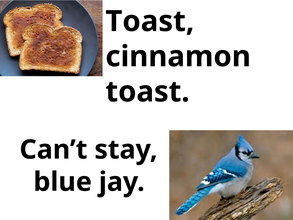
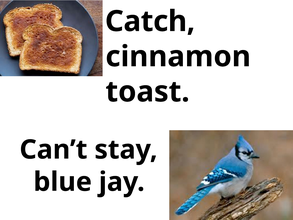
Toast at (150, 21): Toast -> Catch
